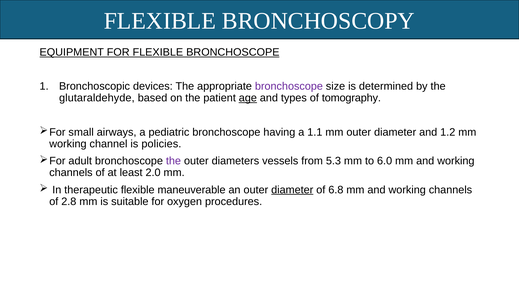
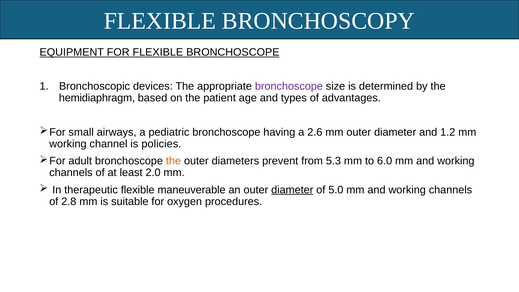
glutaraldehyde: glutaraldehyde -> hemidiaphragm
age underline: present -> none
tomography: tomography -> advantages
1.1: 1.1 -> 2.6
the at (173, 161) colour: purple -> orange
vessels: vessels -> prevent
6.8: 6.8 -> 5.0
